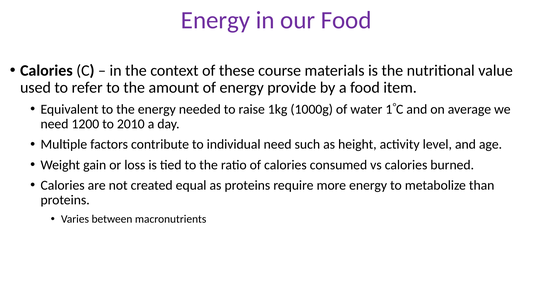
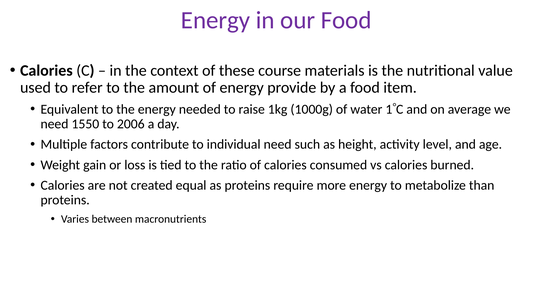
1200: 1200 -> 1550
2010: 2010 -> 2006
